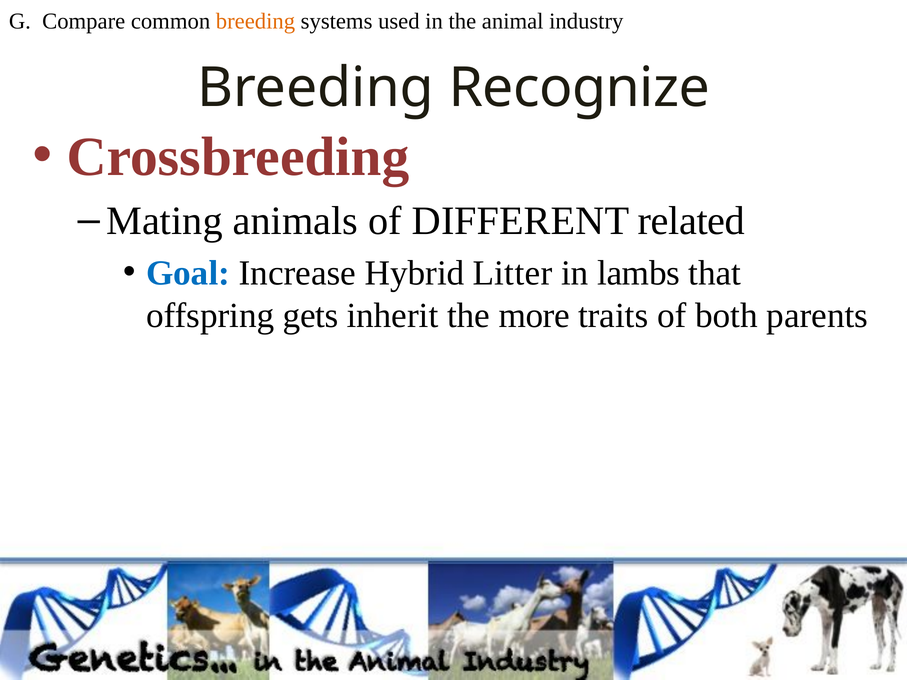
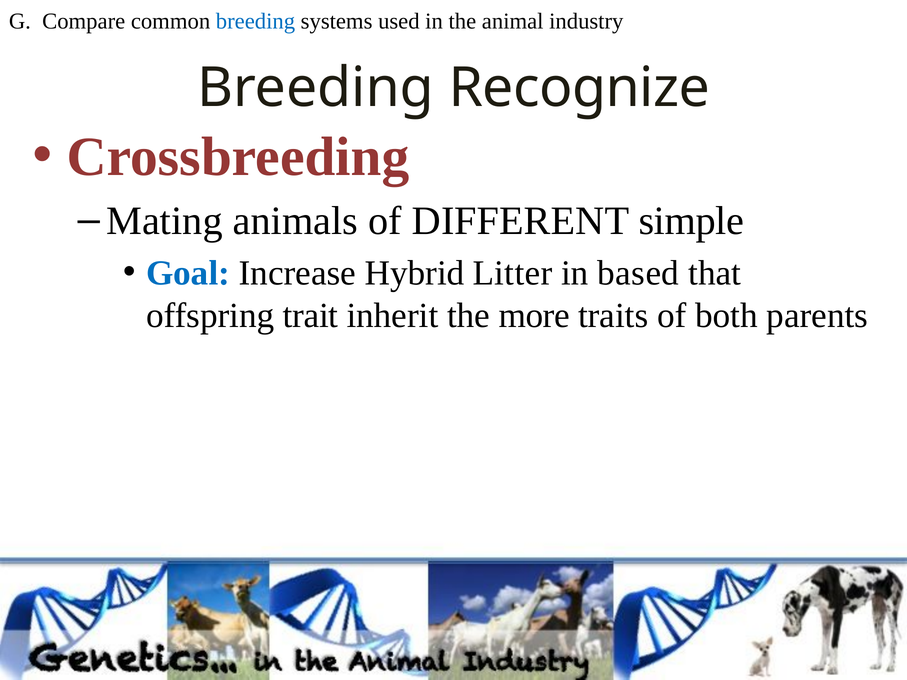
breeding at (255, 21) colour: orange -> blue
related: related -> simple
lambs: lambs -> based
gets: gets -> trait
